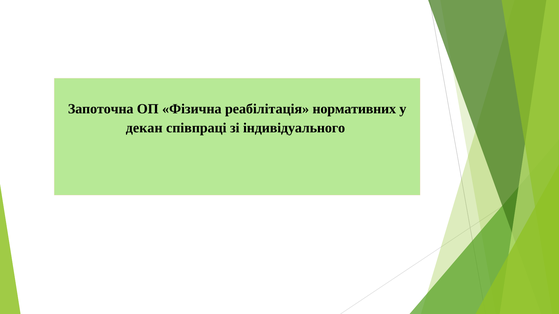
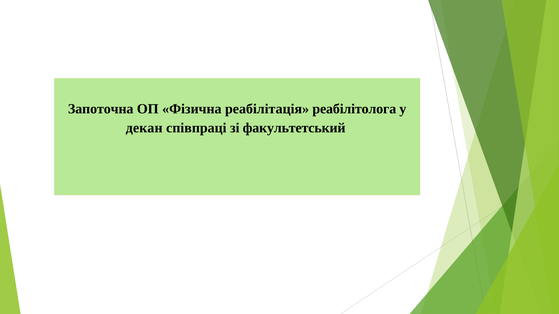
нормативних: нормативних -> реабілітолога
індивідуального: індивідуального -> факультетський
